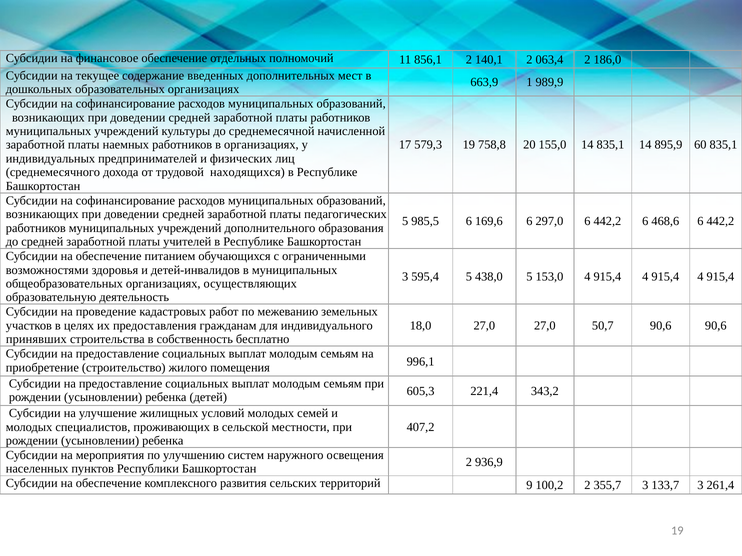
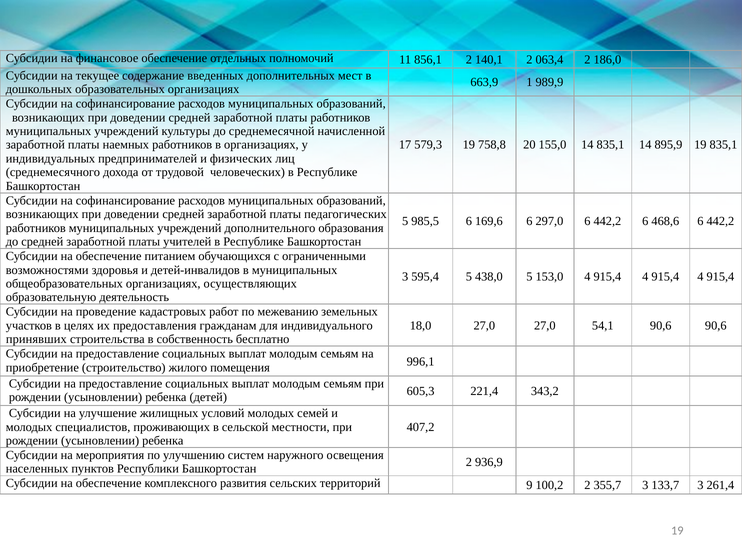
895,9 60: 60 -> 19
находящихся: находящихся -> человеческих
50,7: 50,7 -> 54,1
